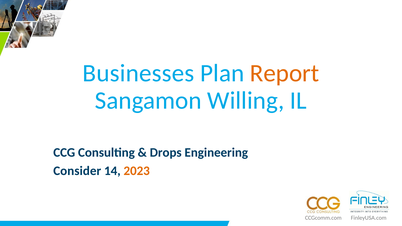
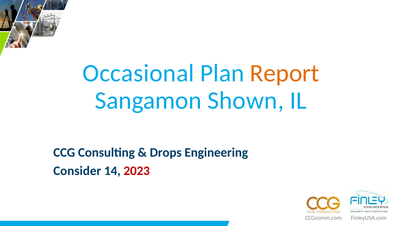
Businesses: Businesses -> Occasional
Willing: Willing -> Shown
2023 colour: orange -> red
